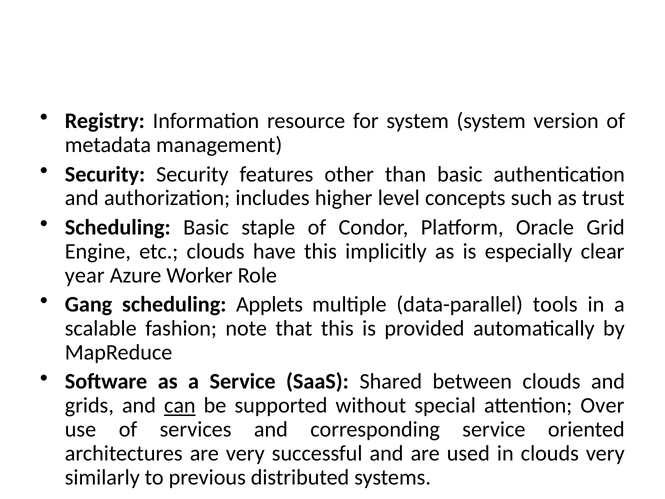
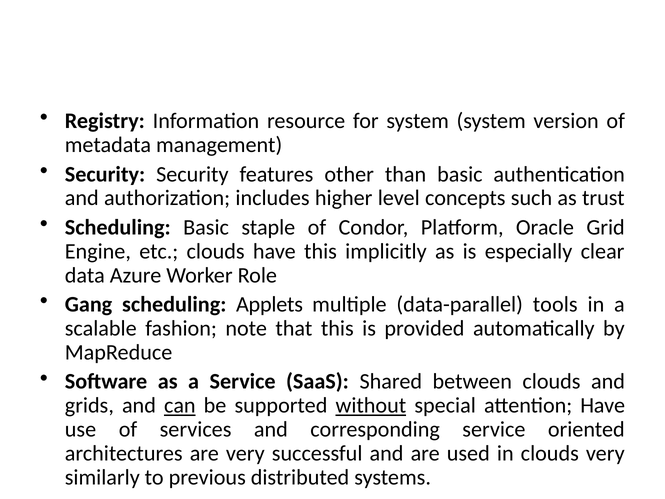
year: year -> data
without underline: none -> present
attention Over: Over -> Have
